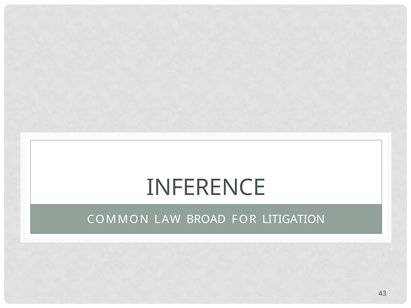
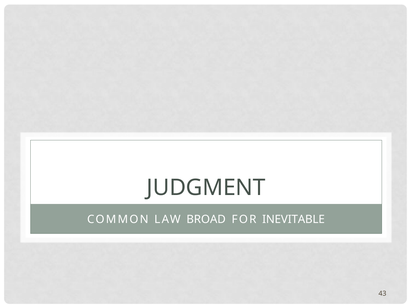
INFERENCE: INFERENCE -> JUDGMENT
LITIGATION: LITIGATION -> INEVITABLE
